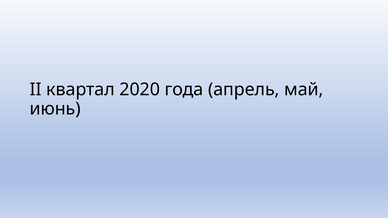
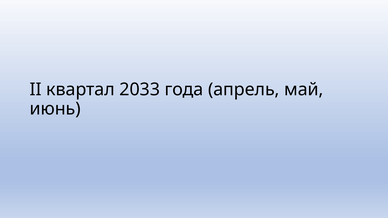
2020: 2020 -> 2033
